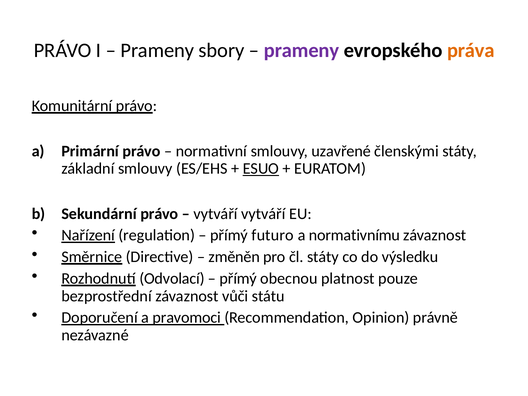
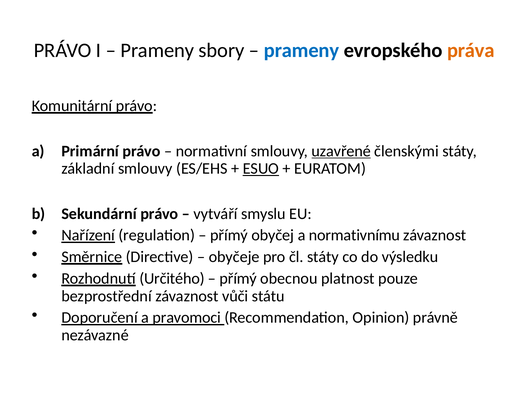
prameny at (302, 50) colour: purple -> blue
uzavřené underline: none -> present
vytváří vytváří: vytváří -> smyslu
futuro: futuro -> obyčej
změněn: změněn -> obyčeje
Odvolací: Odvolací -> Určitého
